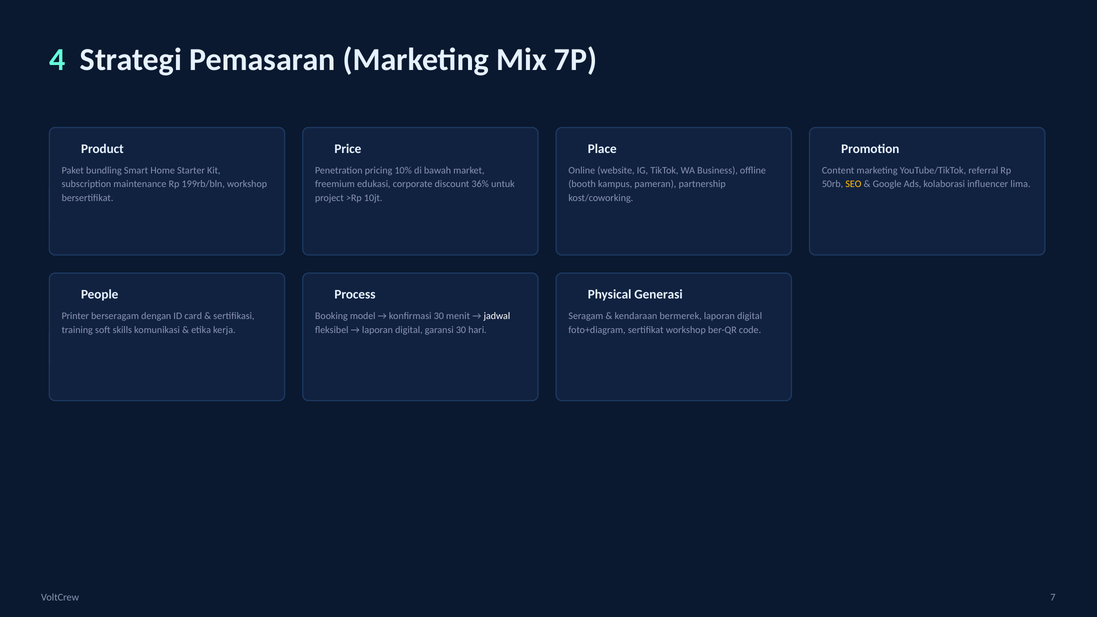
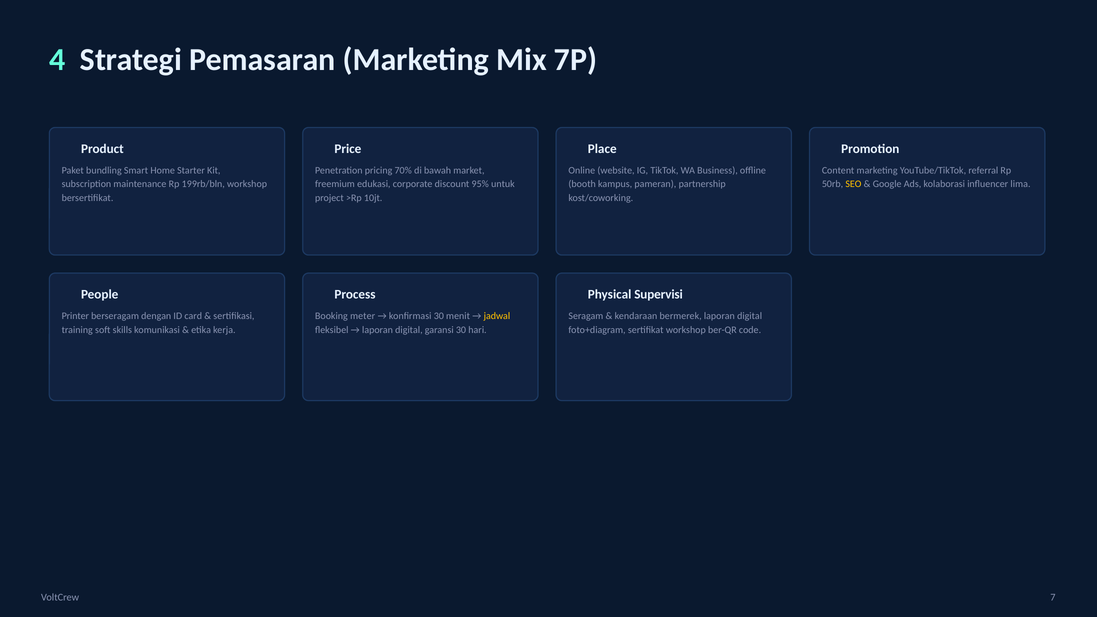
10%: 10% -> 70%
36%: 36% -> 95%
Generasi: Generasi -> Supervisi
model: model -> meter
jadwal colour: white -> yellow
